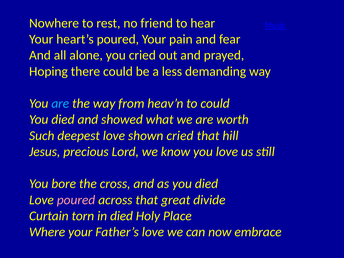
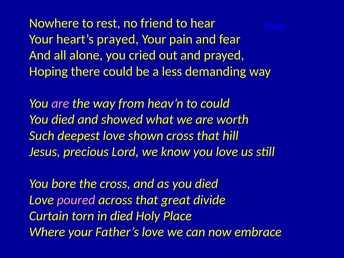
heart’s poured: poured -> prayed
are at (60, 103) colour: light blue -> pink
shown cried: cried -> cross
